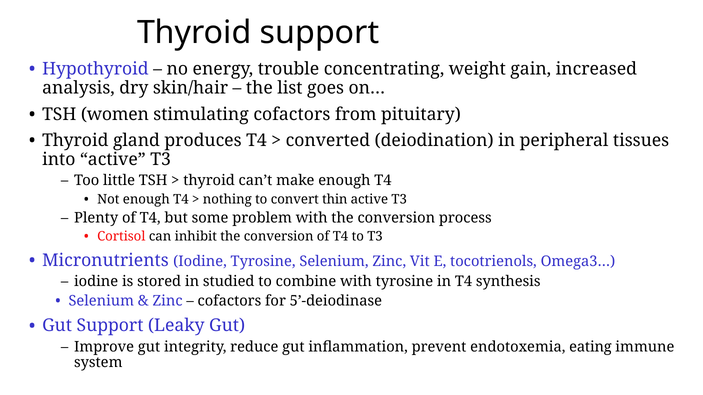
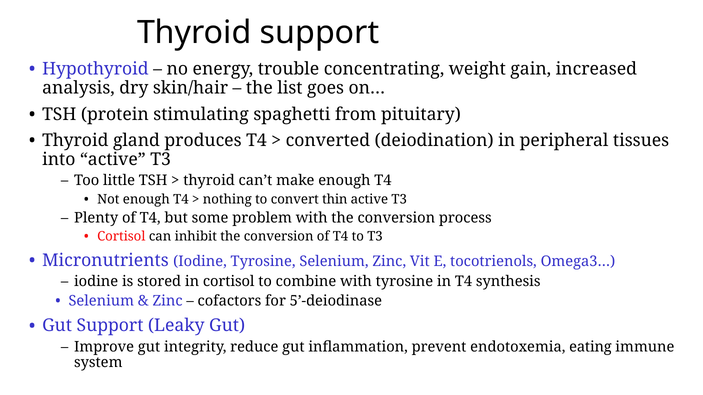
women: women -> protein
stimulating cofactors: cofactors -> spaghetti
in studied: studied -> cortisol
